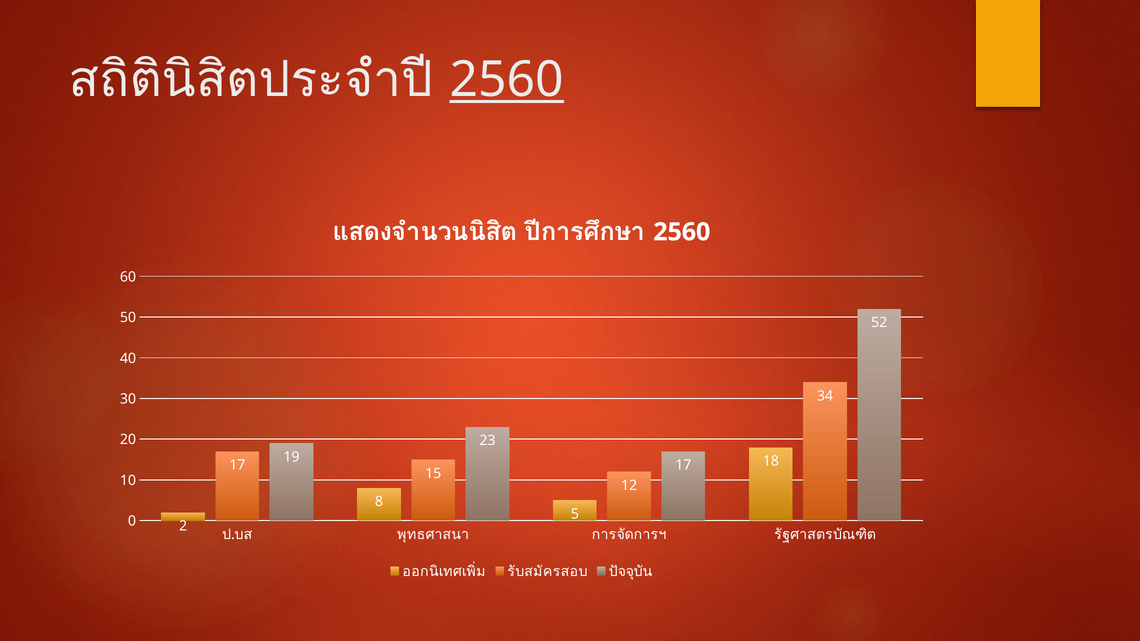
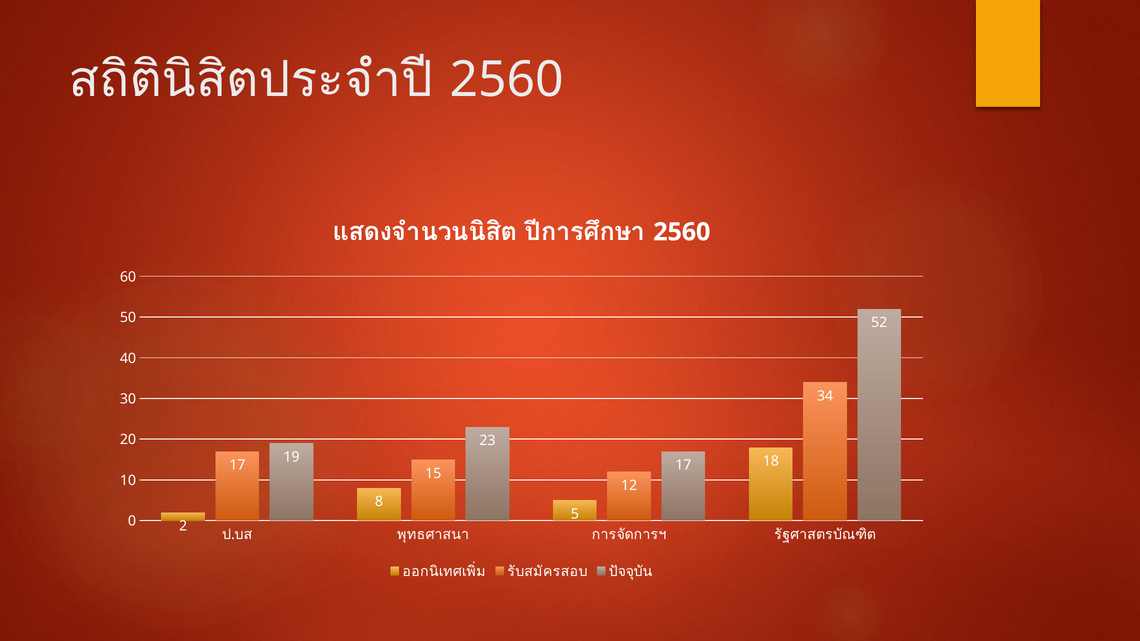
2560 at (507, 80) underline: present -> none
